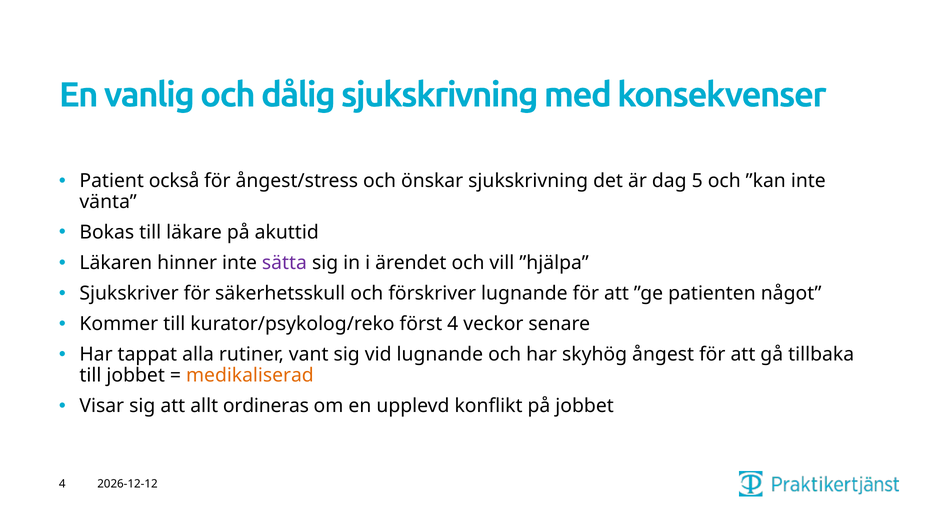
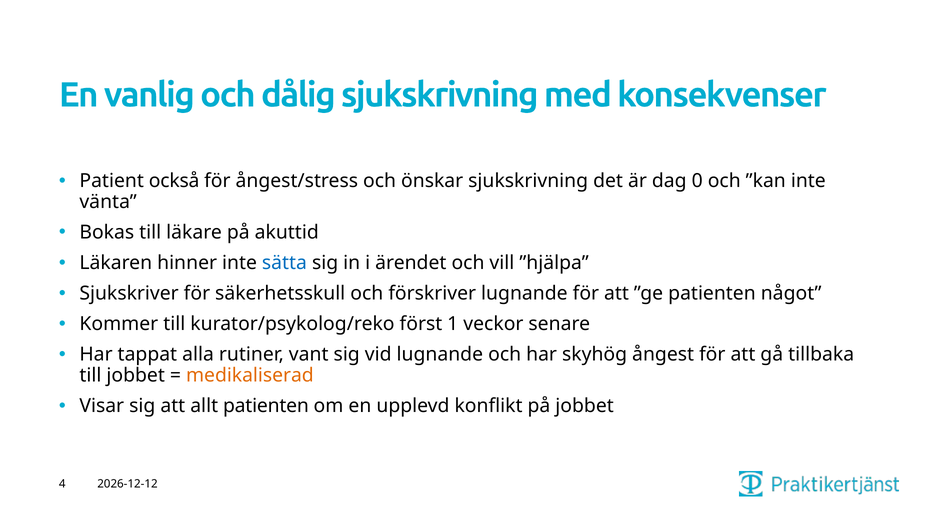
5: 5 -> 0
sätta colour: purple -> blue
först 4: 4 -> 1
allt ordineras: ordineras -> patienten
